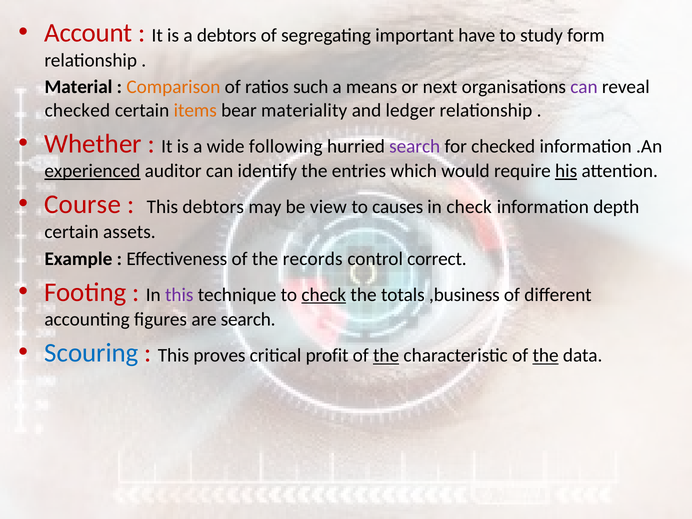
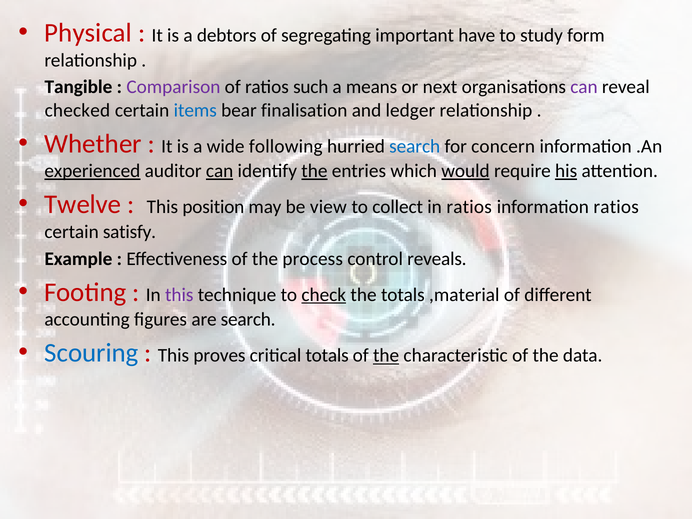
Account: Account -> Physical
Material: Material -> Tangible
Comparison colour: orange -> purple
items colour: orange -> blue
materiality: materiality -> finalisation
search at (415, 146) colour: purple -> blue
for checked: checked -> concern
can at (220, 171) underline: none -> present
the at (314, 171) underline: none -> present
would underline: none -> present
Course: Course -> Twelve
This debtors: debtors -> position
causes: causes -> collect
in check: check -> ratios
information depth: depth -> ratios
assets: assets -> satisfy
records: records -> process
correct: correct -> reveals
,business: ,business -> ,material
critical profit: profit -> totals
the at (546, 356) underline: present -> none
